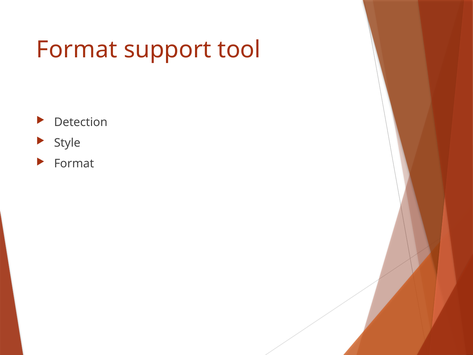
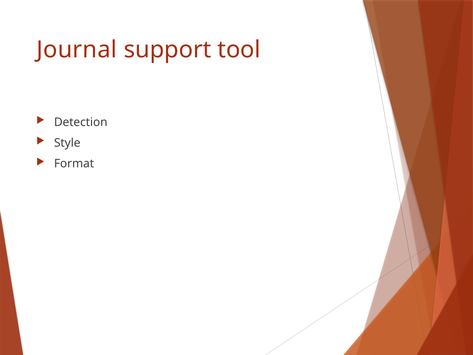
Format at (77, 50): Format -> Journal
